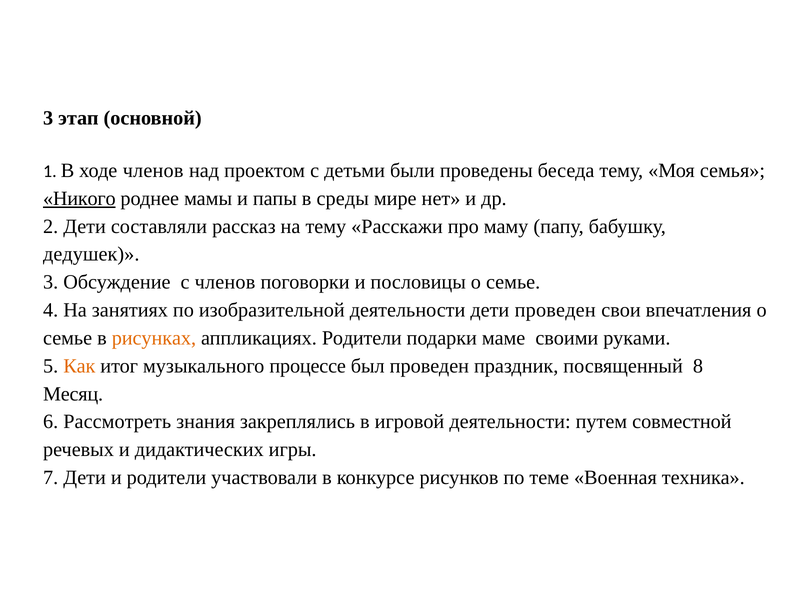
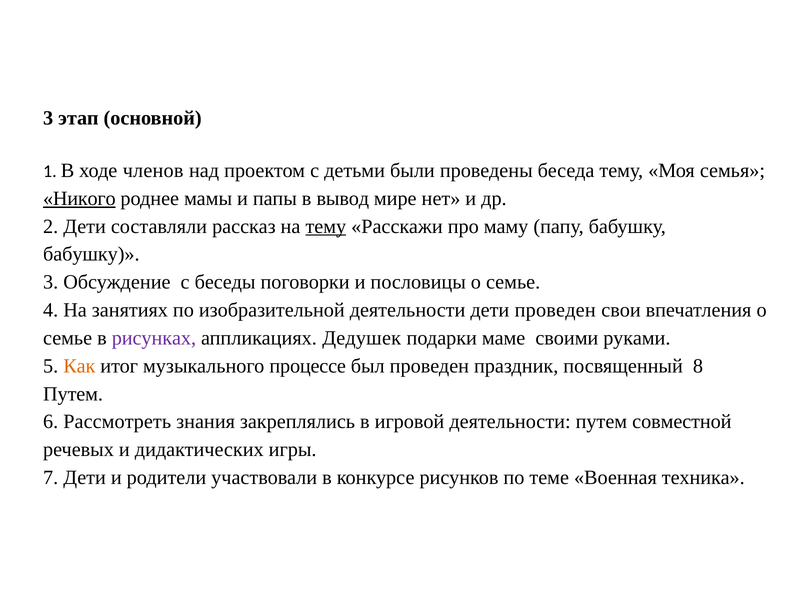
среды: среды -> вывод
тему at (326, 226) underline: none -> present
дедушек at (91, 254): дедушек -> бабушку
с членов: членов -> беседы
рисунках colour: orange -> purple
аппликациях Родители: Родители -> Дедушек
Месяц at (73, 394): Месяц -> Путем
